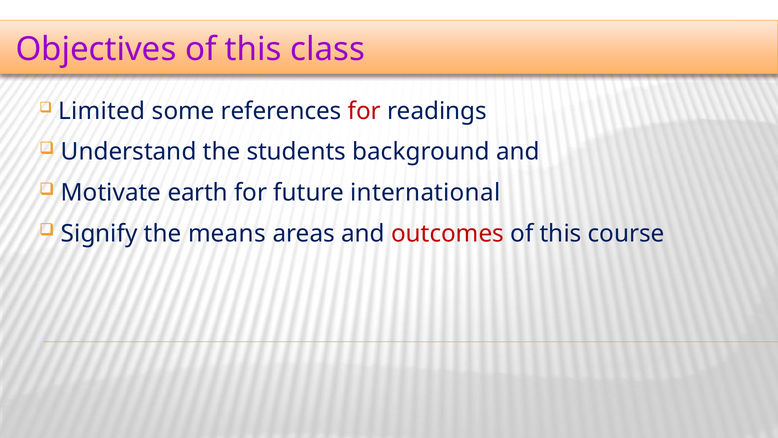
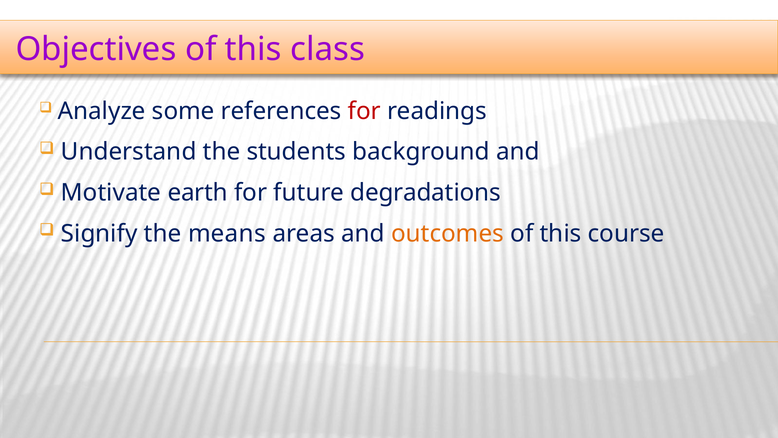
Limited: Limited -> Analyze
international: international -> degradations
outcomes colour: red -> orange
